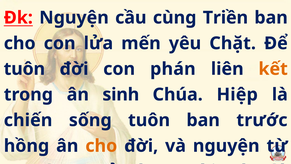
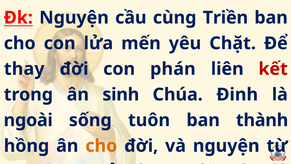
tuôn at (24, 69): tuôn -> thay
kết colour: orange -> red
Hiệp: Hiệp -> Đinh
chiến: chiến -> ngoài
trước: trước -> thành
